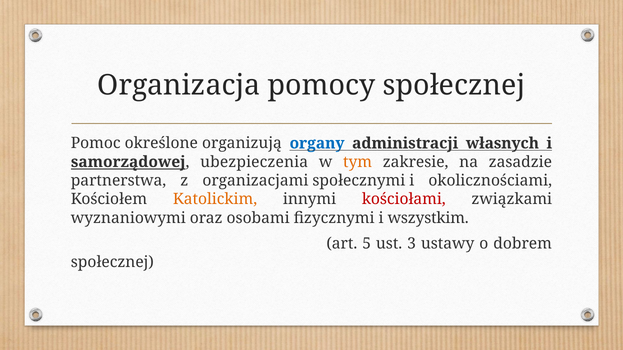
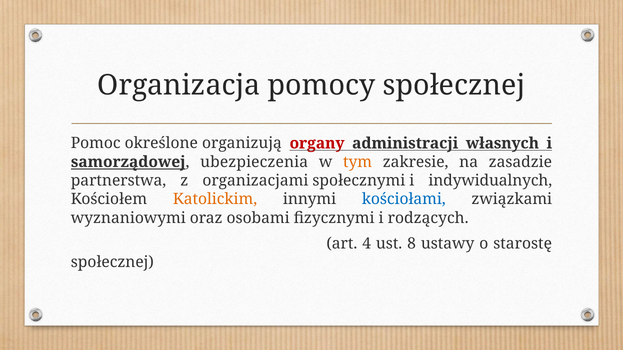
organy colour: blue -> red
okolicznościami: okolicznościami -> indywidualnych
kościołami colour: red -> blue
wszystkim: wszystkim -> rodzących
5: 5 -> 4
3: 3 -> 8
dobrem: dobrem -> starostę
